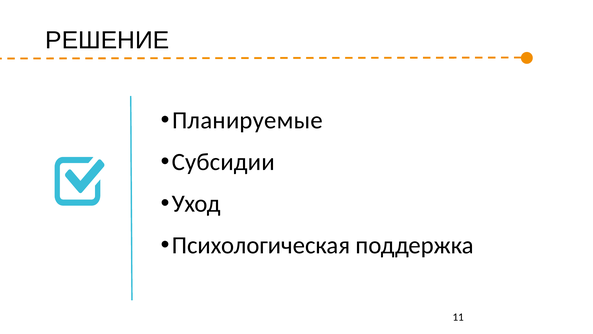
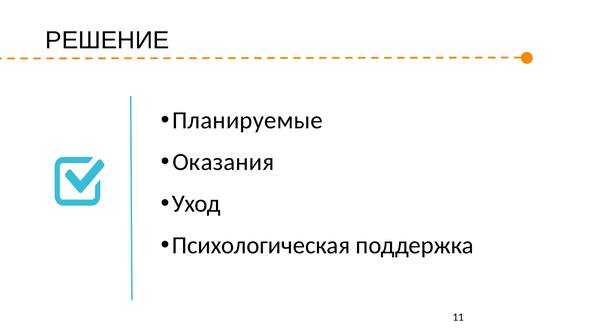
Субсидии: Субсидии -> Оказания
